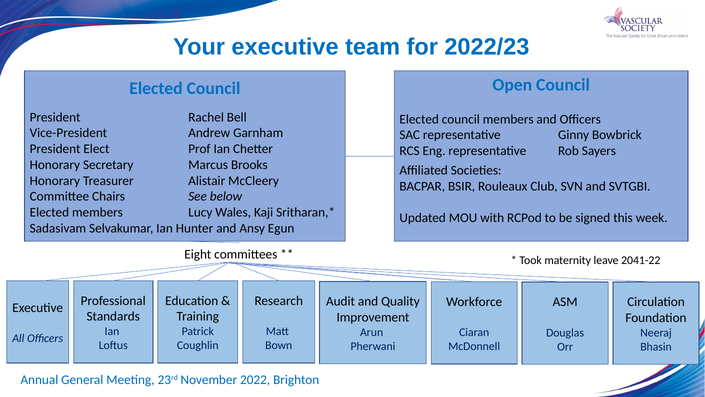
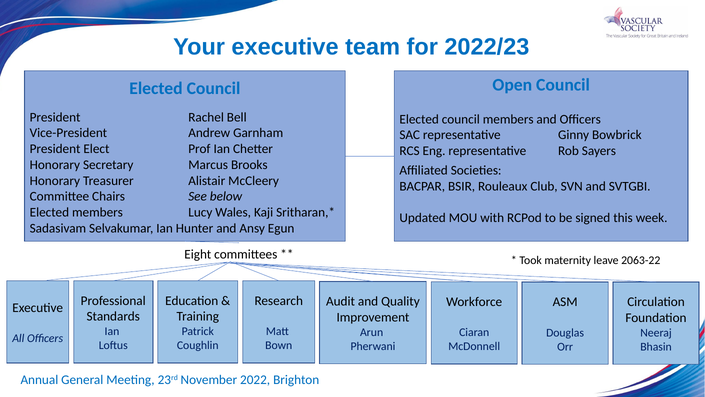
2041-22: 2041-22 -> 2063-22
